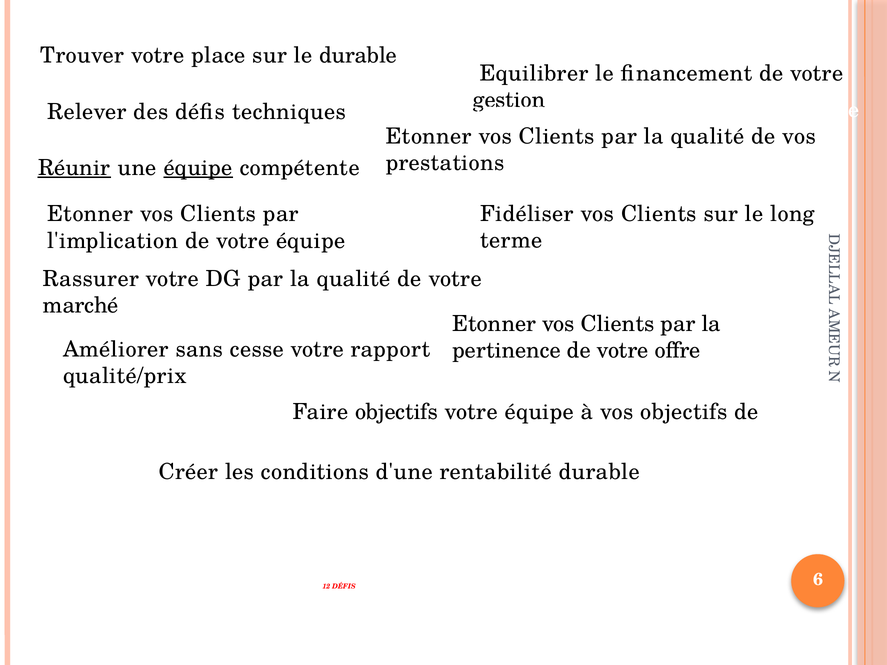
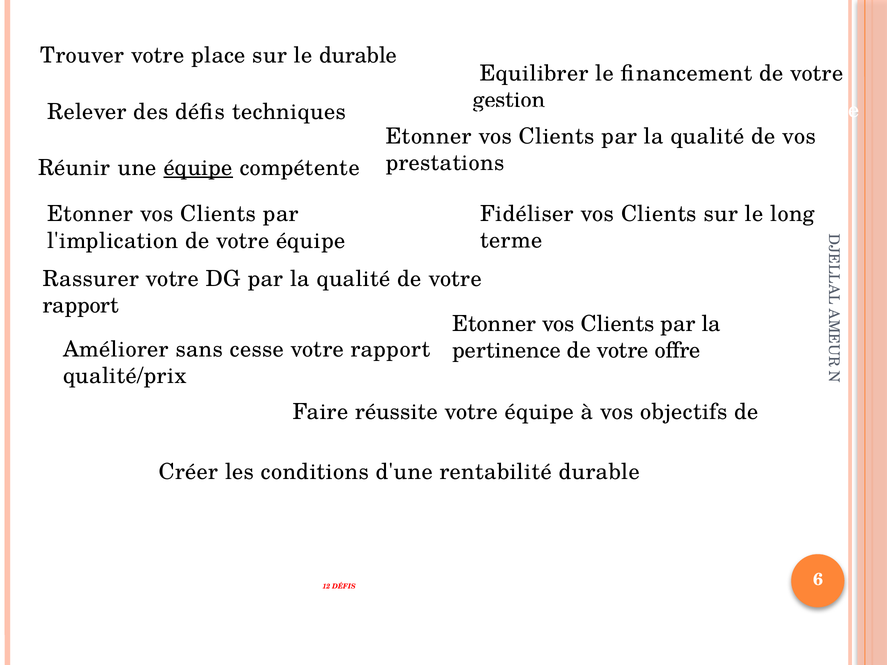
Réunir underline: present -> none
marché at (81, 306): marché -> rapport
Faire objectifs: objectifs -> réussite
